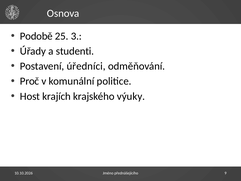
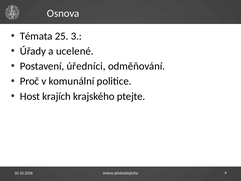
Podobě: Podobě -> Témata
studenti: studenti -> ucelené
výuky: výuky -> ptejte
